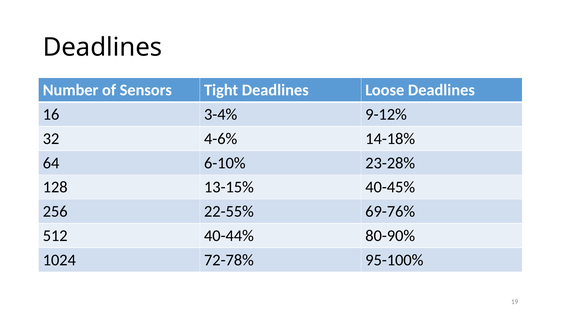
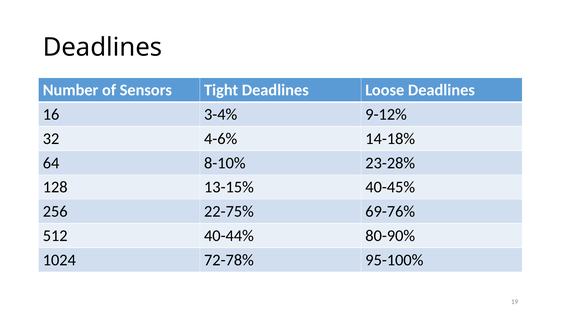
6-10%: 6-10% -> 8-10%
22-55%: 22-55% -> 22-75%
